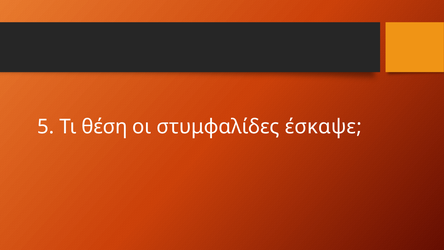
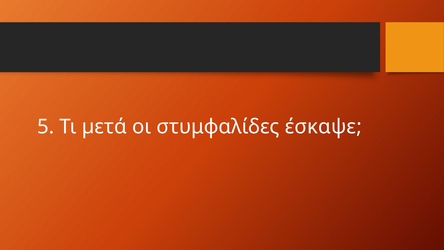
θέση: θέση -> µετά
